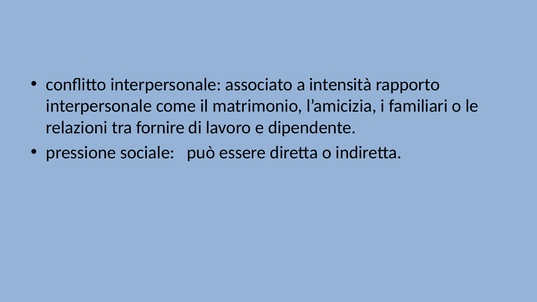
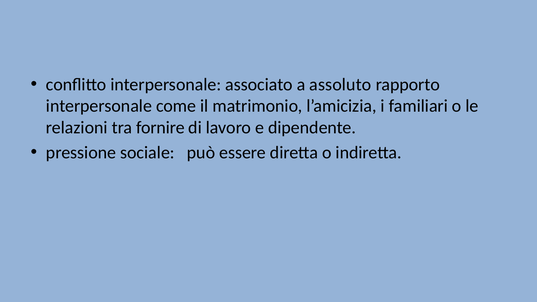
intensità: intensità -> assoluto
